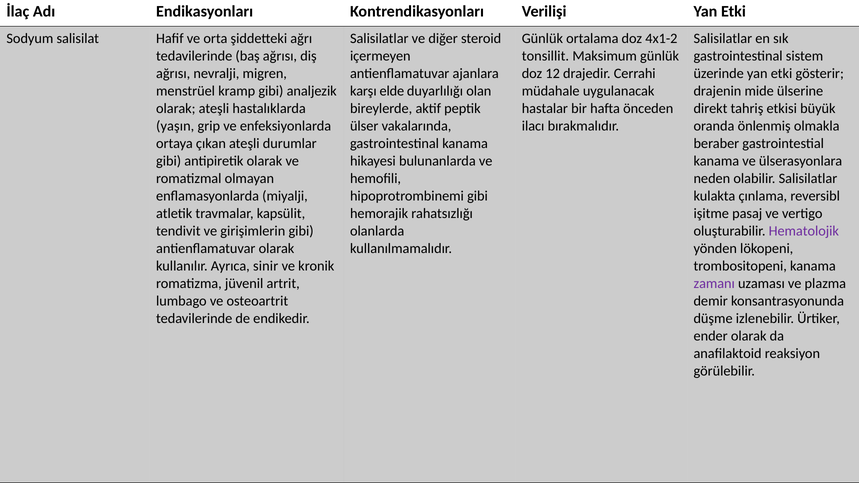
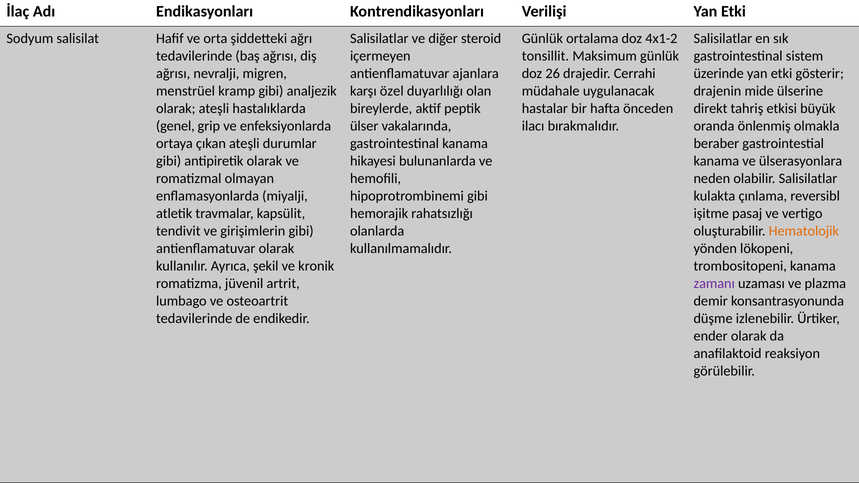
12: 12 -> 26
elde: elde -> özel
yaşın: yaşın -> genel
Hematolojik colour: purple -> orange
sinir: sinir -> şekil
